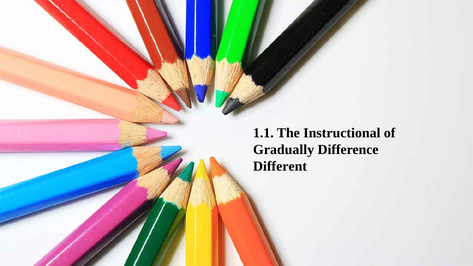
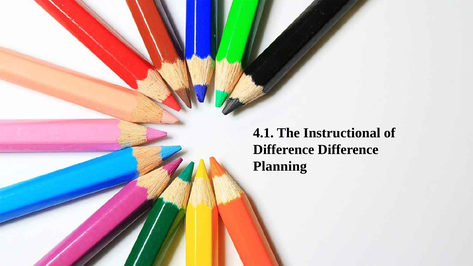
1.1: 1.1 -> 4.1
Gradually at (284, 150): Gradually -> Difference
Different: Different -> Planning
